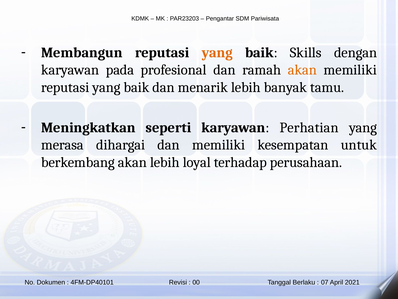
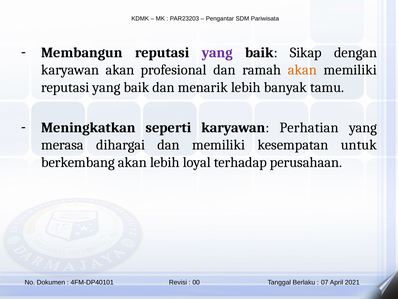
yang at (217, 53) colour: orange -> purple
Skills: Skills -> Sikap
karyawan pada: pada -> akan
